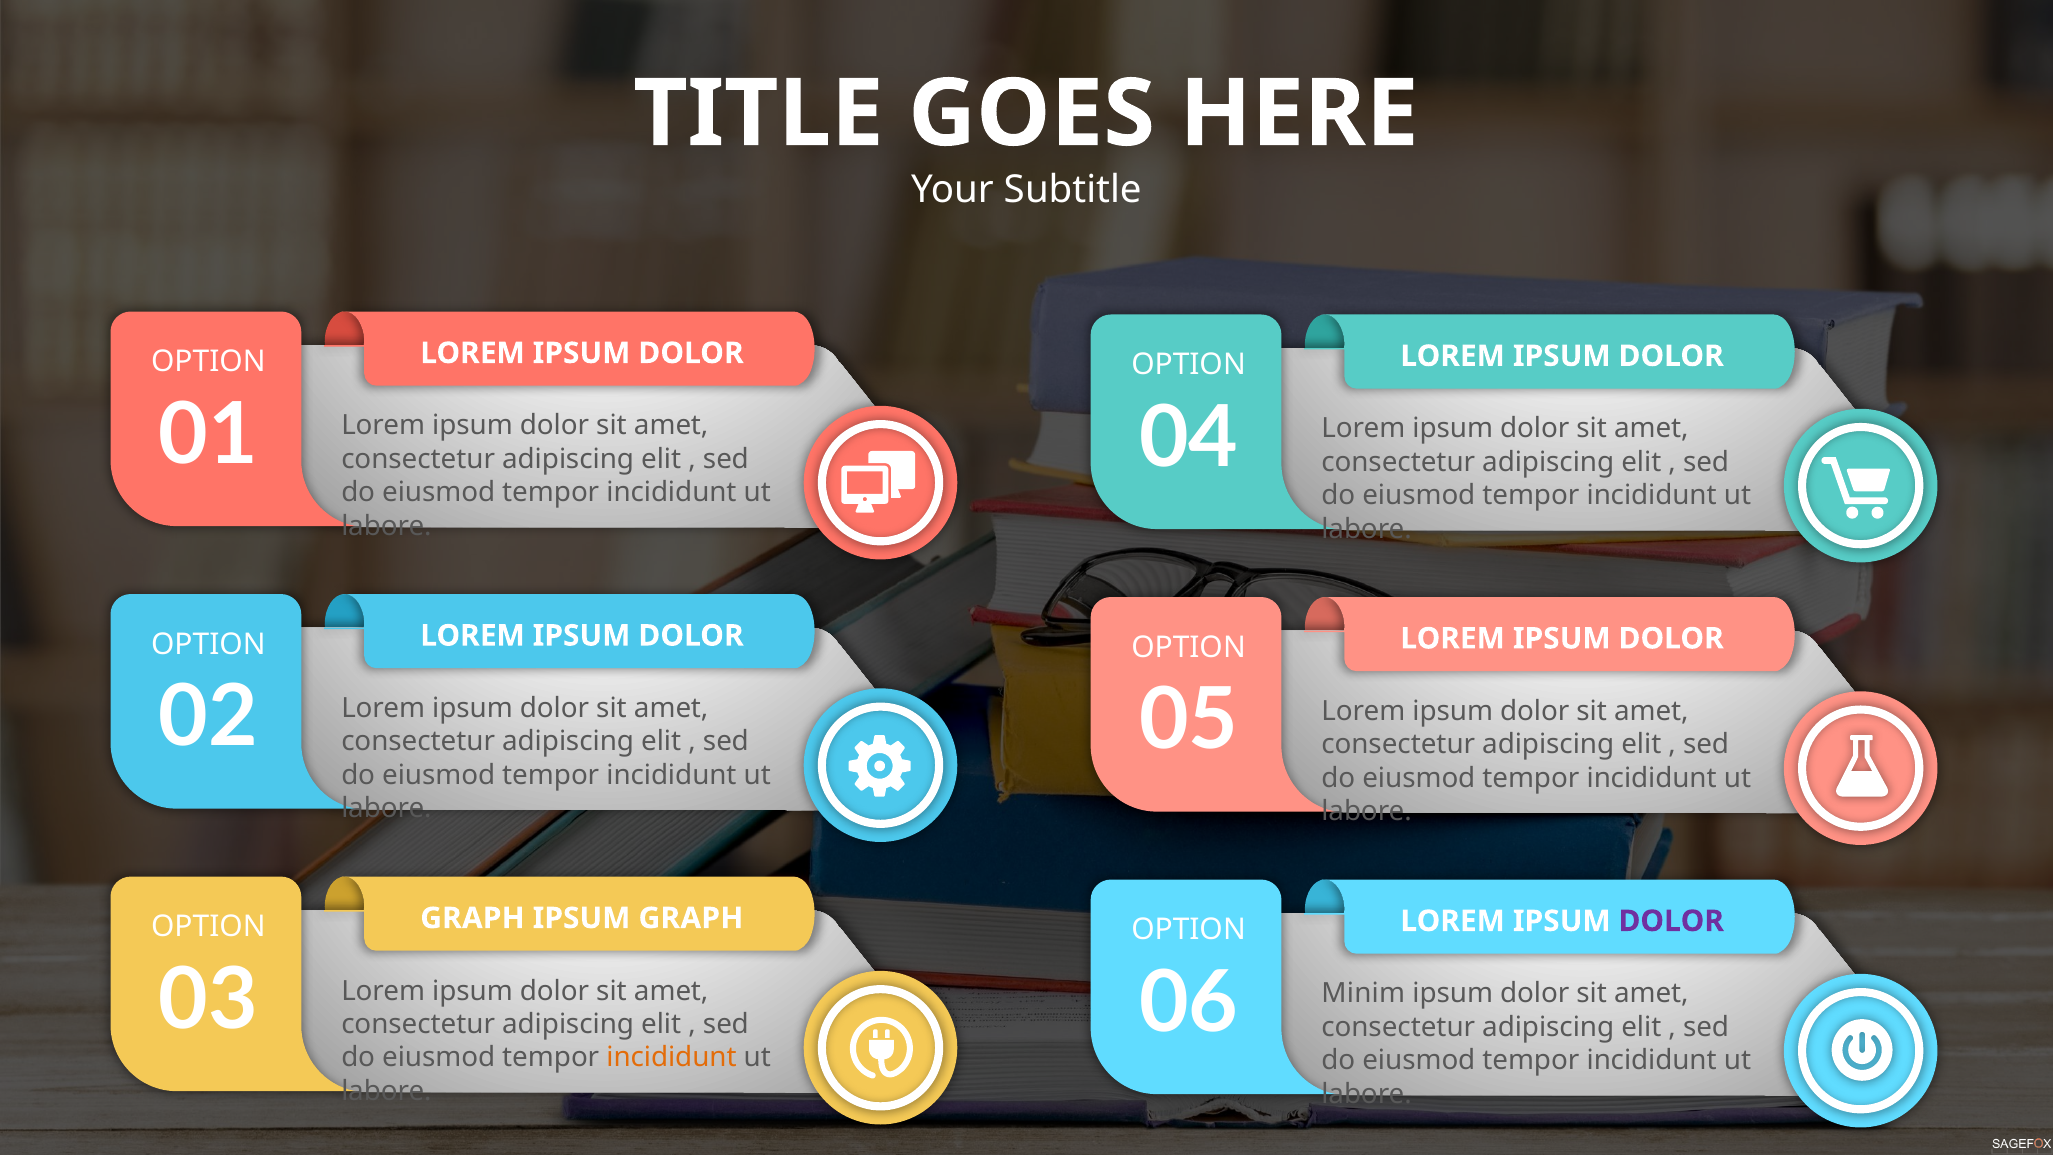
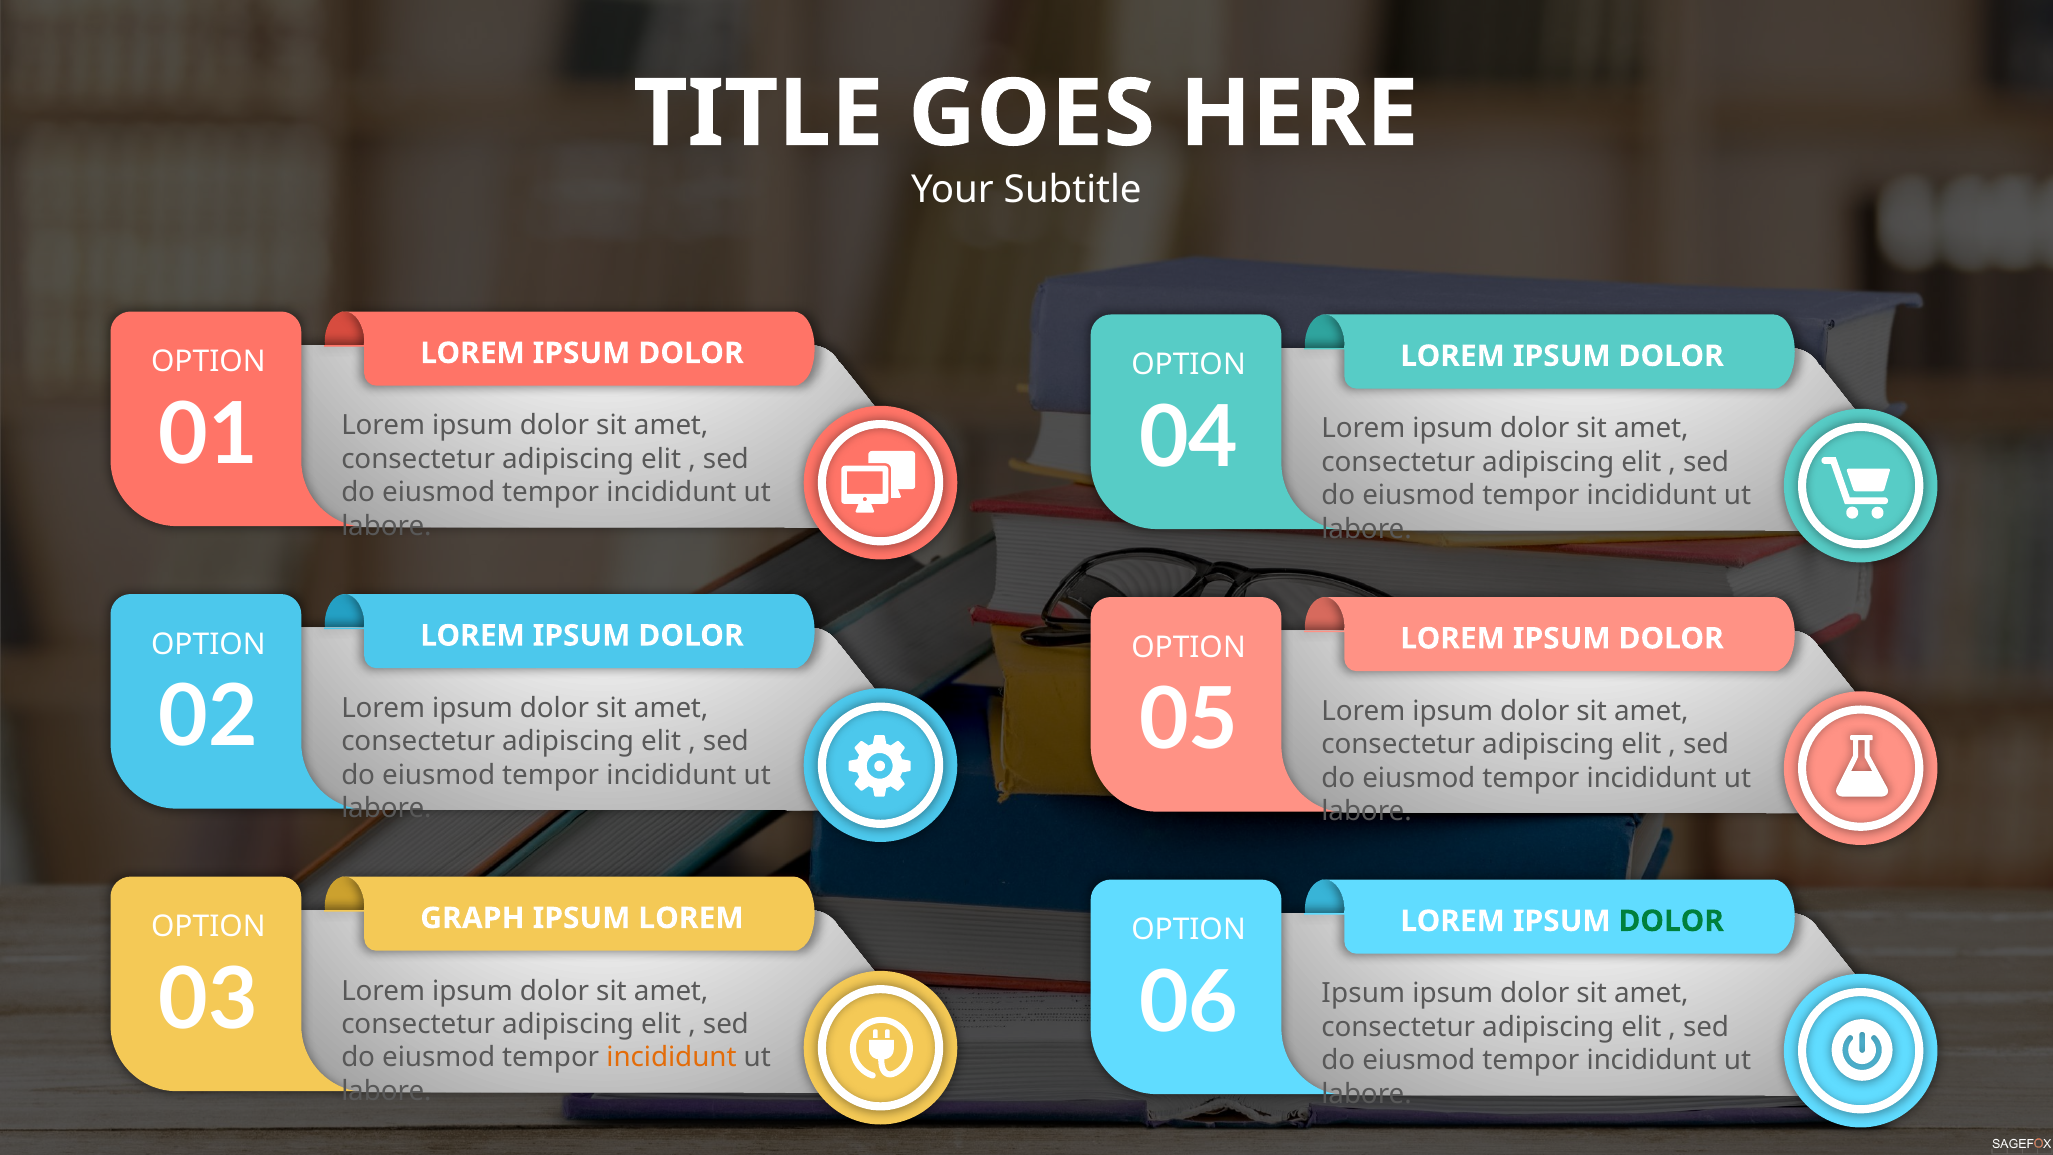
IPSUM GRAPH: GRAPH -> LOREM
DOLOR at (1671, 921) colour: purple -> green
06 Minim: Minim -> Ipsum
